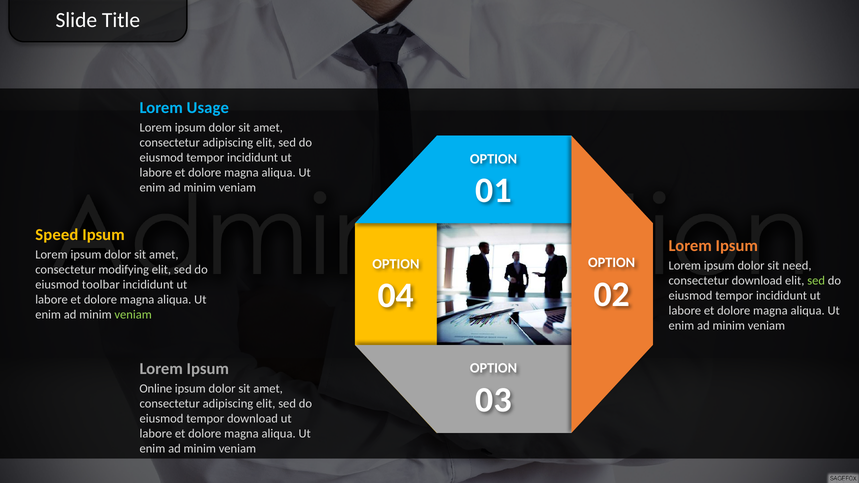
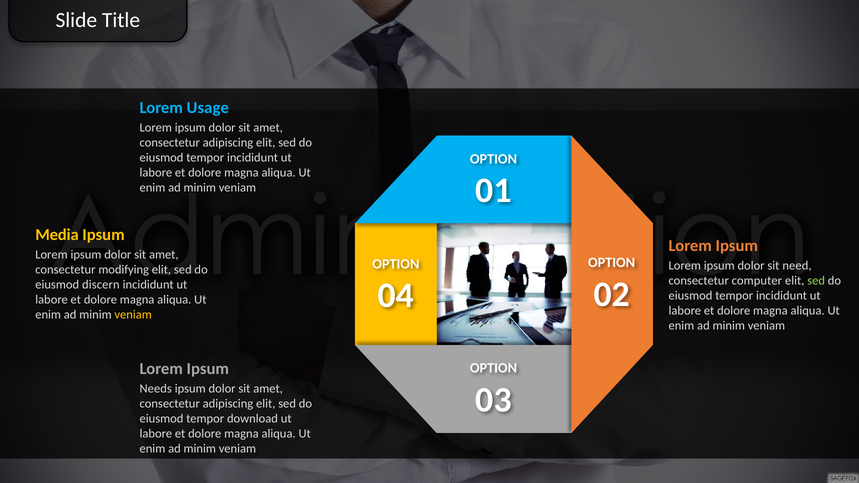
Speed: Speed -> Media
consectetur download: download -> computer
toolbar: toolbar -> discern
veniam at (133, 315) colour: light green -> yellow
Online: Online -> Needs
